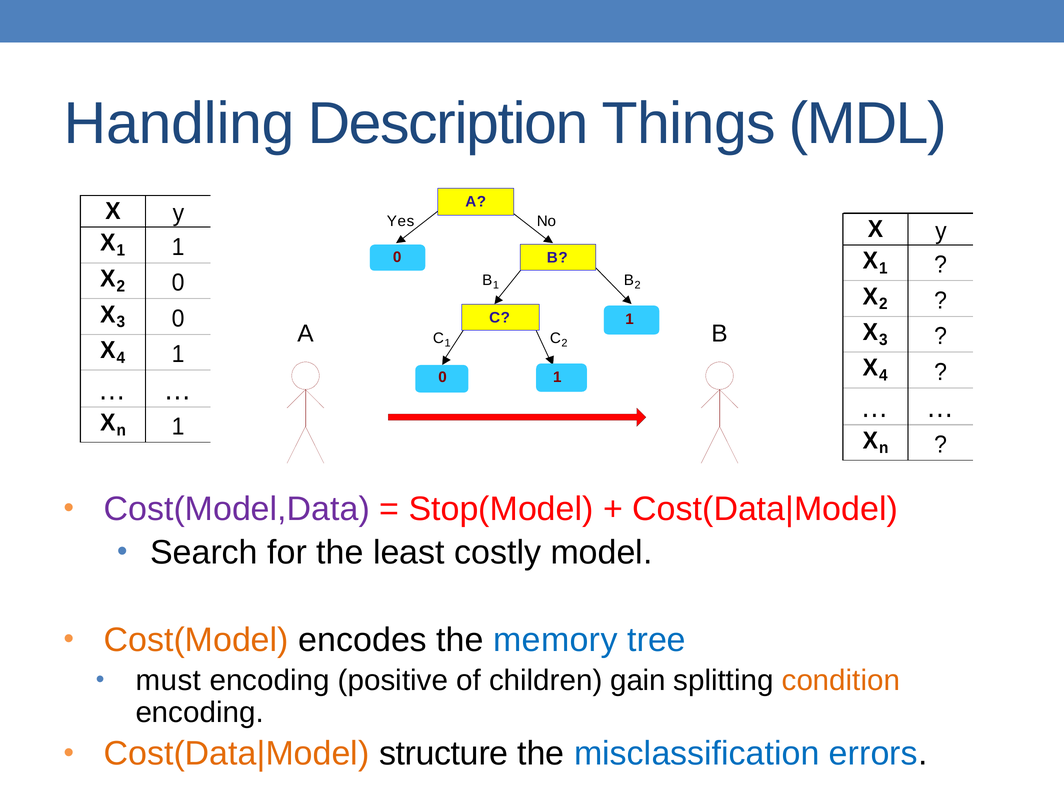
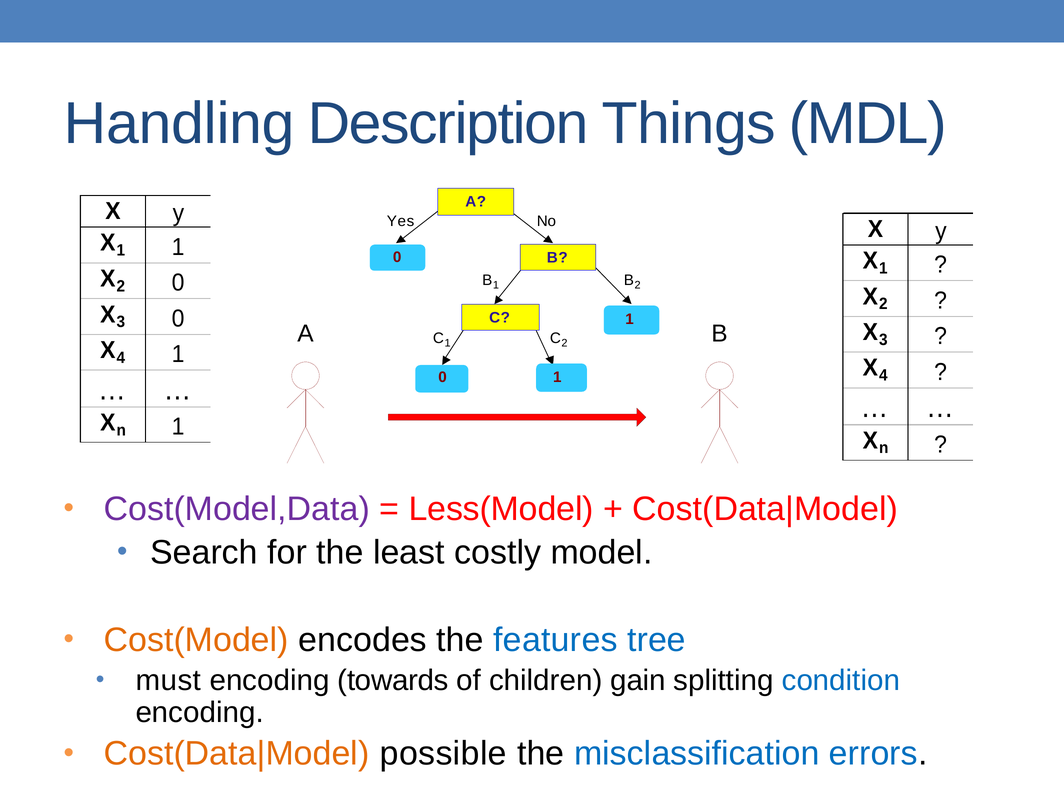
Stop(Model: Stop(Model -> Less(Model
memory: memory -> features
positive: positive -> towards
condition colour: orange -> blue
structure: structure -> possible
